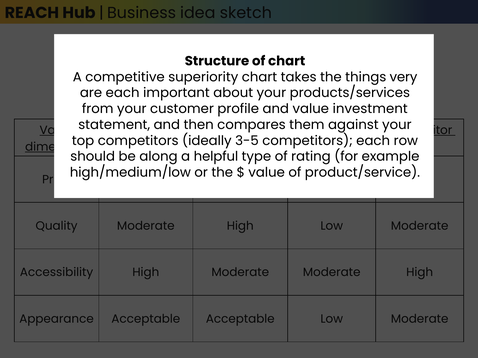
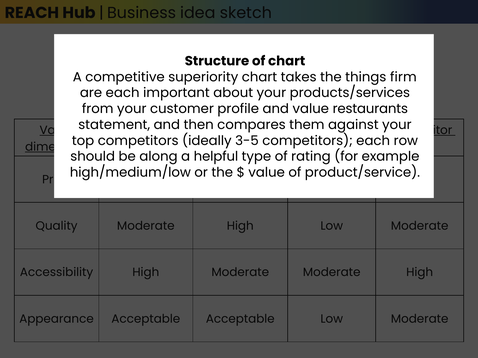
very: very -> firm
investment: investment -> restaurants
